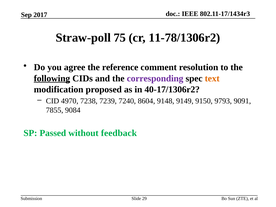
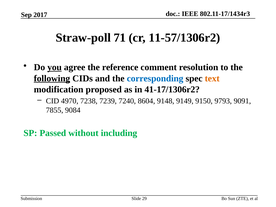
75: 75 -> 71
11-78/1306r2: 11-78/1306r2 -> 11-57/1306r2
you underline: none -> present
corresponding colour: purple -> blue
40-17/1306r2: 40-17/1306r2 -> 41-17/1306r2
feedback: feedback -> including
